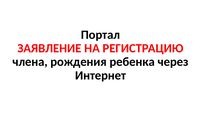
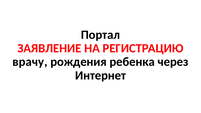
члена: члена -> врачу
